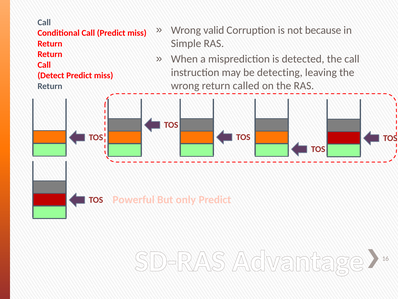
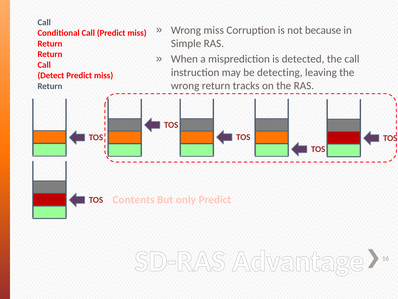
Wrong valid: valid -> miss
called: called -> tracks
Powerful: Powerful -> Contents
